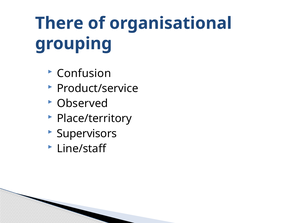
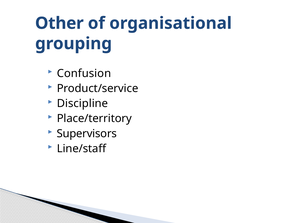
There: There -> Other
Observed: Observed -> Discipline
